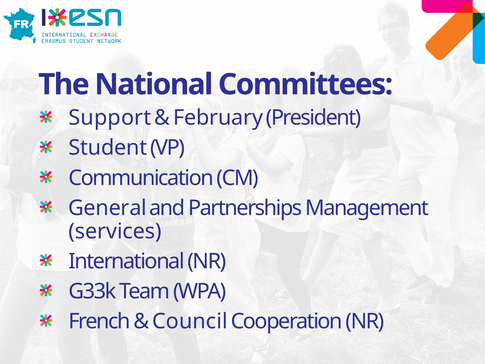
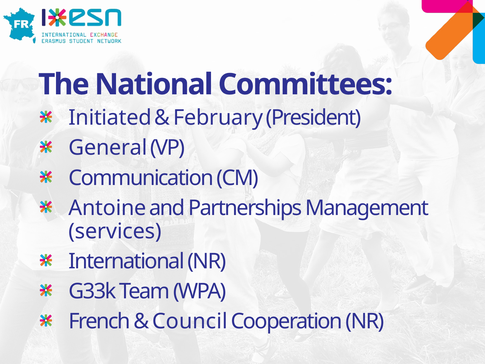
Support: Support -> Initiated
Student: Student -> General
General: General -> Antoine
